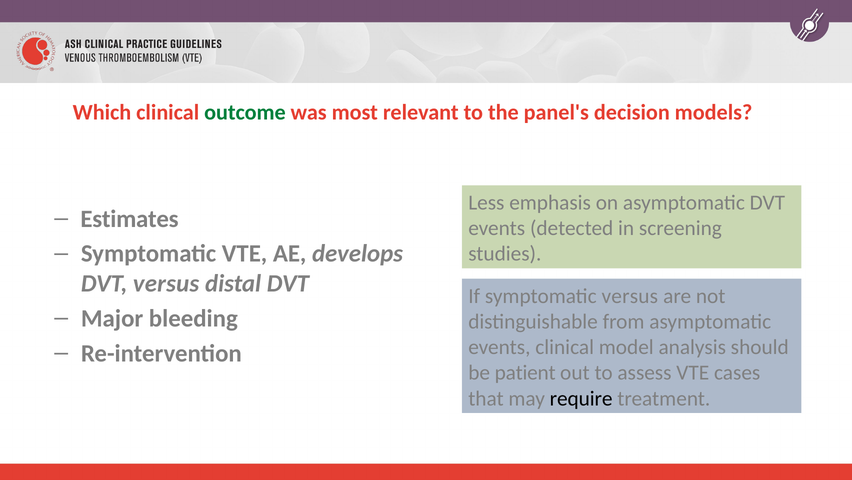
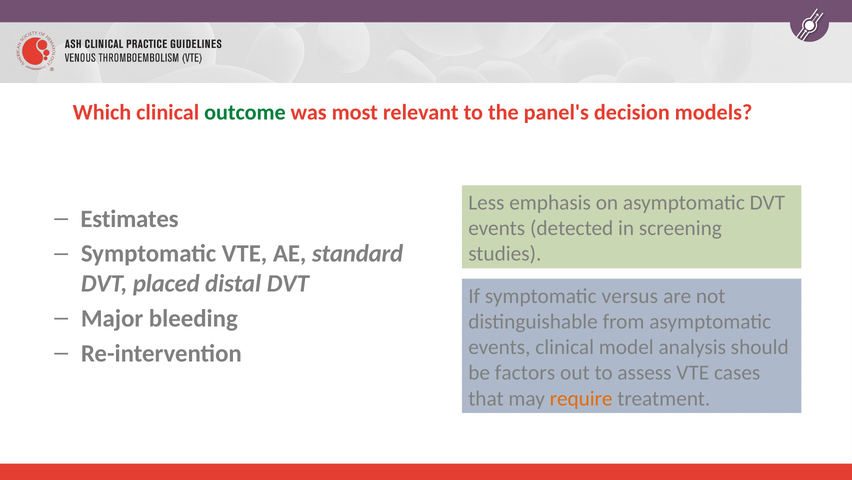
develops: develops -> standard
DVT versus: versus -> placed
patient: patient -> factors
require colour: black -> orange
